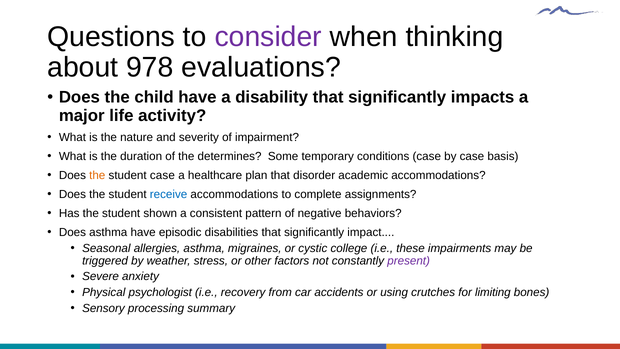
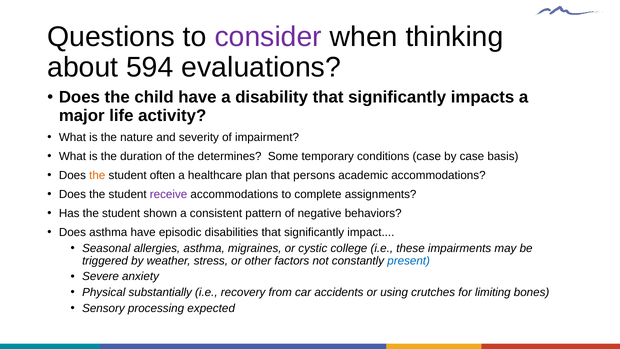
978: 978 -> 594
student case: case -> often
disorder: disorder -> persons
receive colour: blue -> purple
present colour: purple -> blue
psychologist: psychologist -> substantially
summary: summary -> expected
